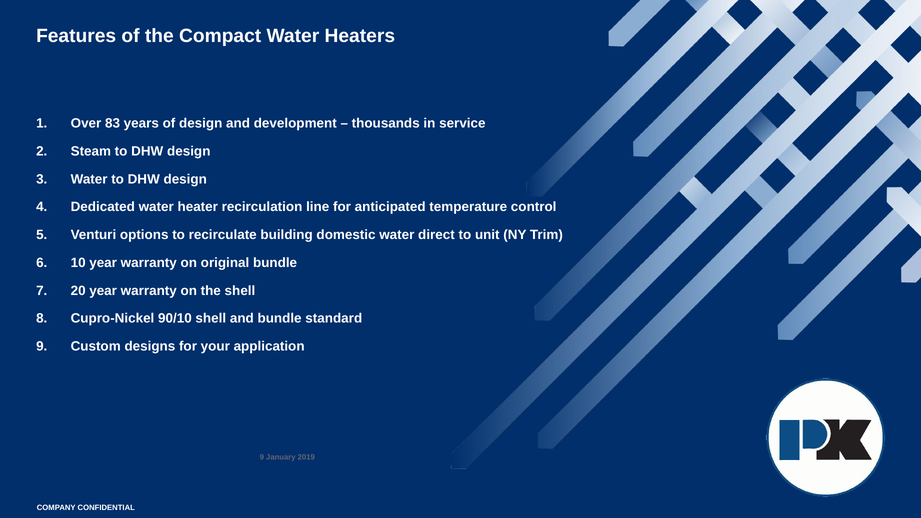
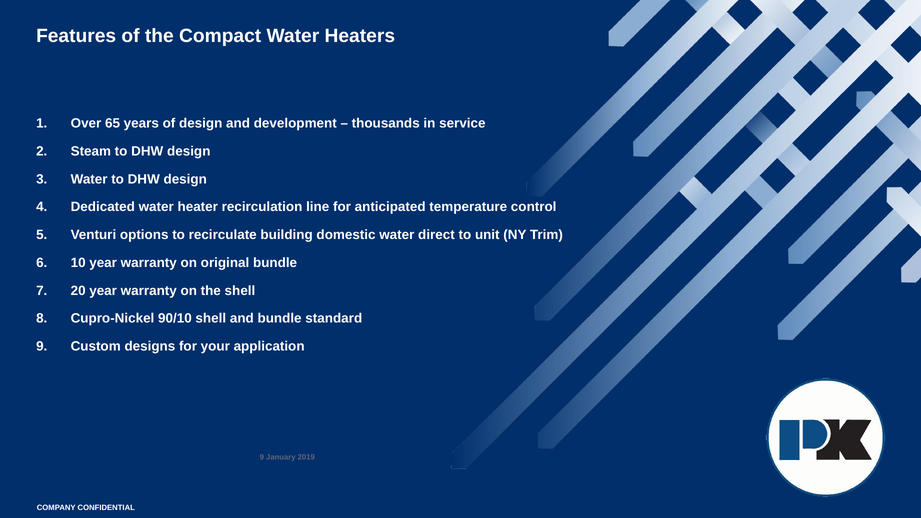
83: 83 -> 65
